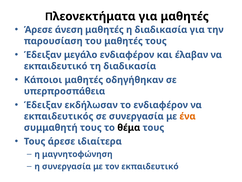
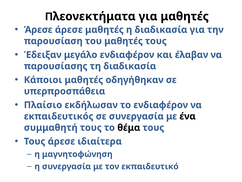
Άρεσε άνεση: άνεση -> άρεσε
εκπαιδευτικό at (56, 66): εκπαιδευτικό -> παρουσίασης
Έδειξαν at (43, 105): Έδειξαν -> Πλαίσιο
ένα colour: orange -> black
